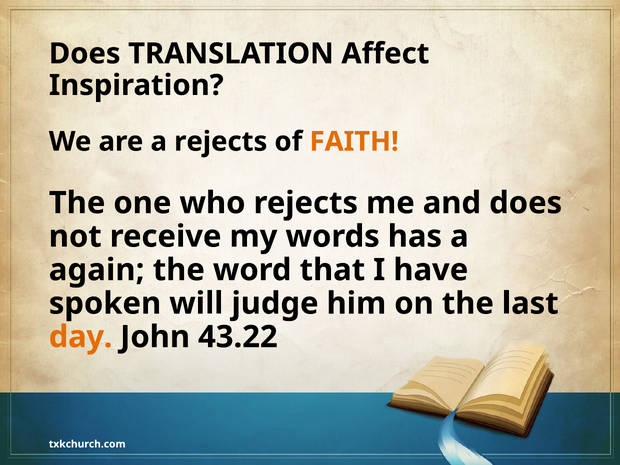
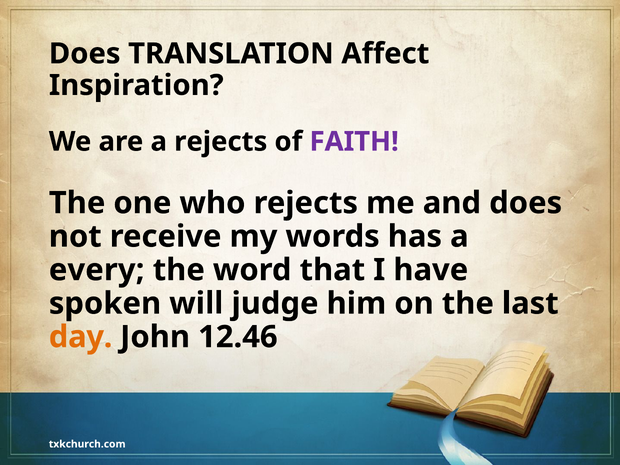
FAITH colour: orange -> purple
again: again -> every
43.22: 43.22 -> 12.46
